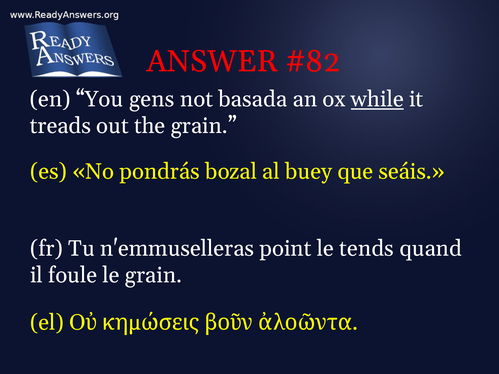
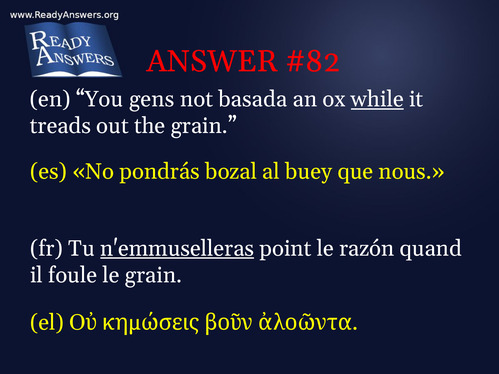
seáis: seáis -> nous
n'emmuselleras underline: none -> present
tends: tends -> razón
